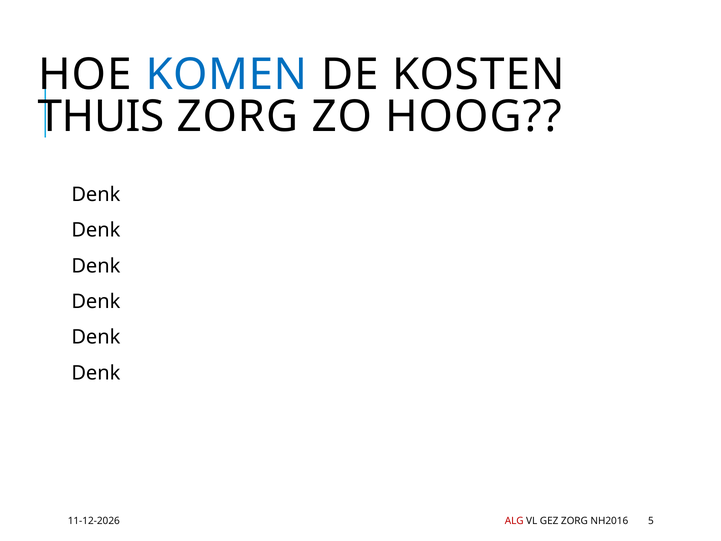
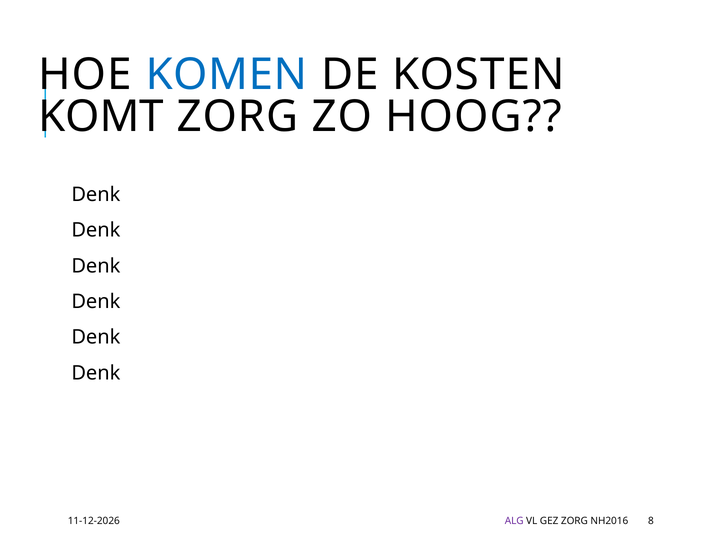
THUIS: THUIS -> KOMT
ALG colour: red -> purple
5: 5 -> 8
